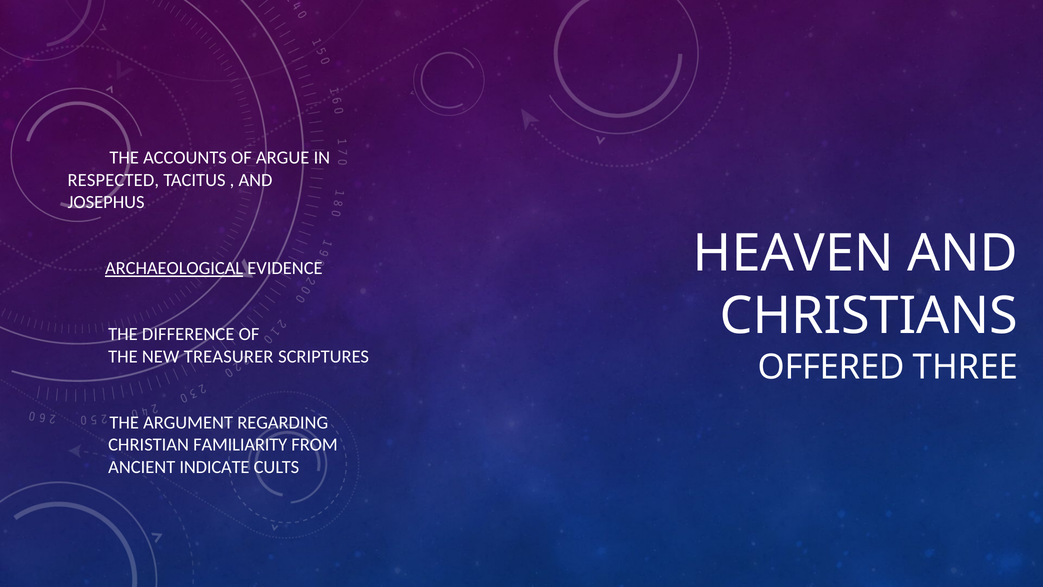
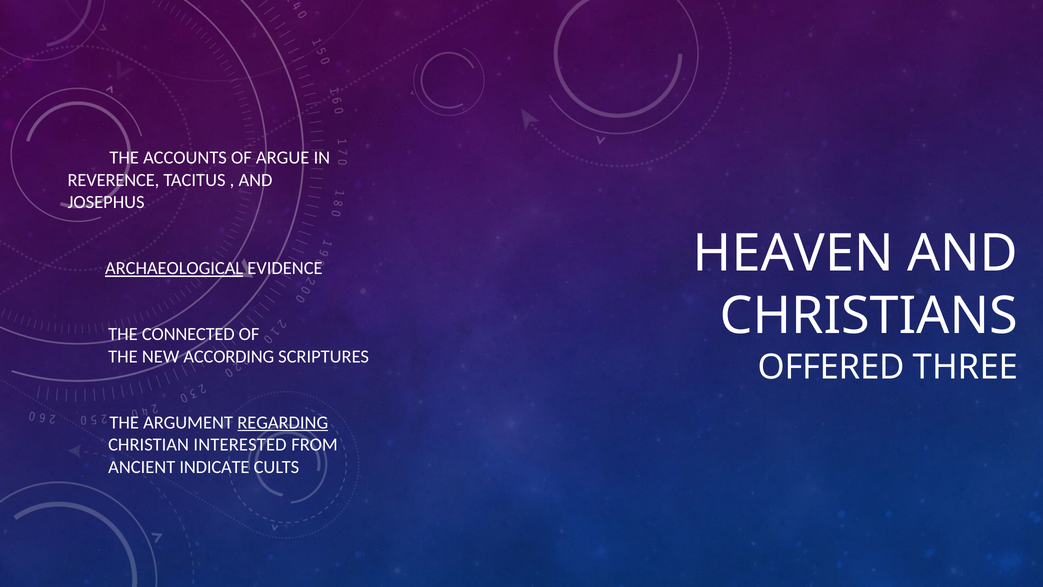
RESPECTED: RESPECTED -> REVERENCE
DIFFERENCE: DIFFERENCE -> CONNECTED
TREASURER: TREASURER -> ACCORDING
REGARDING underline: none -> present
FAMILIARITY: FAMILIARITY -> INTERESTED
